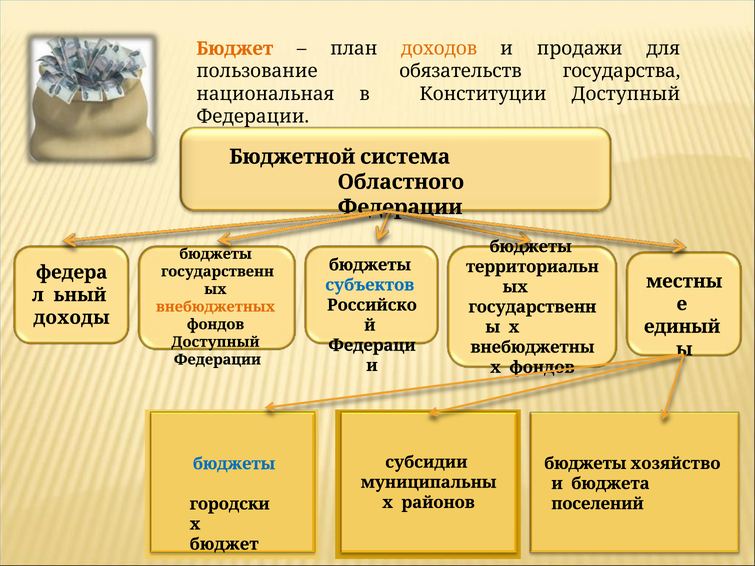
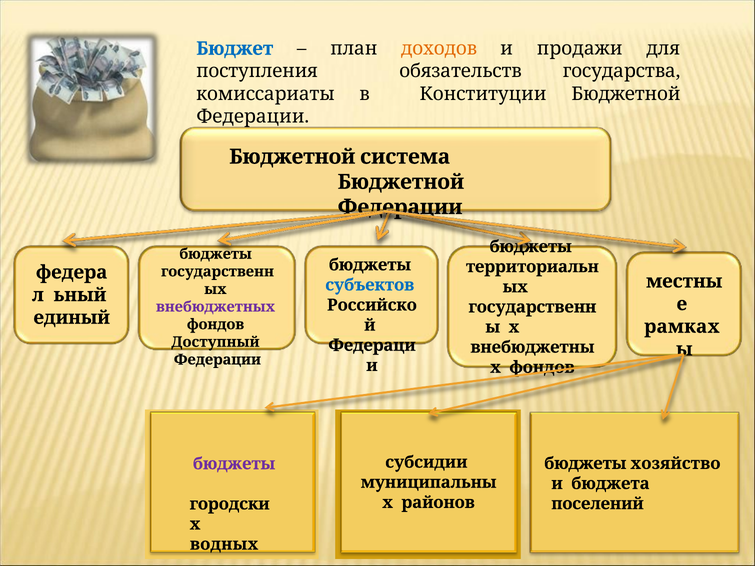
Бюджет at (235, 49) colour: orange -> blue
пользование: пользование -> поступления
национальная: национальная -> комиссариаты
Конституции Доступный: Доступный -> Бюджетной
Областного at (401, 182): Областного -> Бюджетной
внебюджетных colour: orange -> purple
доходы: доходы -> единый
единый: единый -> рамках
бюджеты at (234, 464) colour: blue -> purple
бюджет at (224, 544): бюджет -> водных
